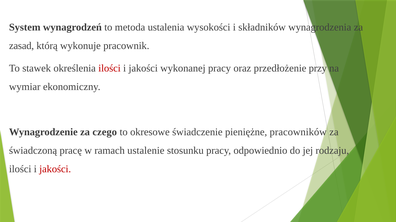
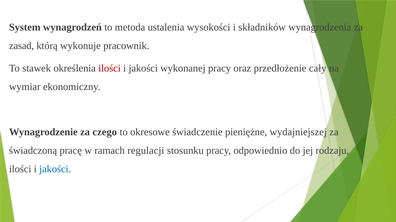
przy: przy -> cały
pracowników: pracowników -> wydajniejszej
ustalenie: ustalenie -> regulacji
jakości at (55, 169) colour: red -> blue
